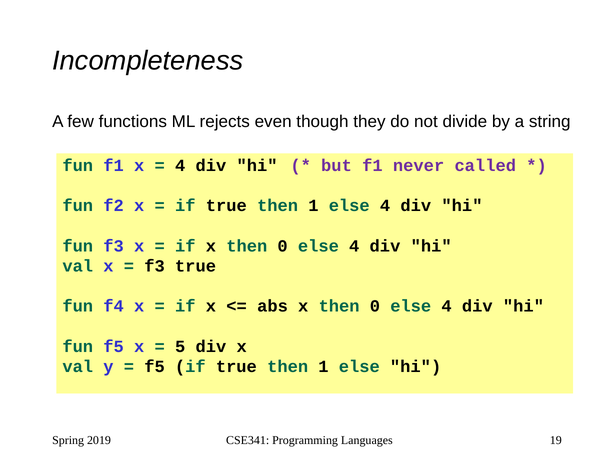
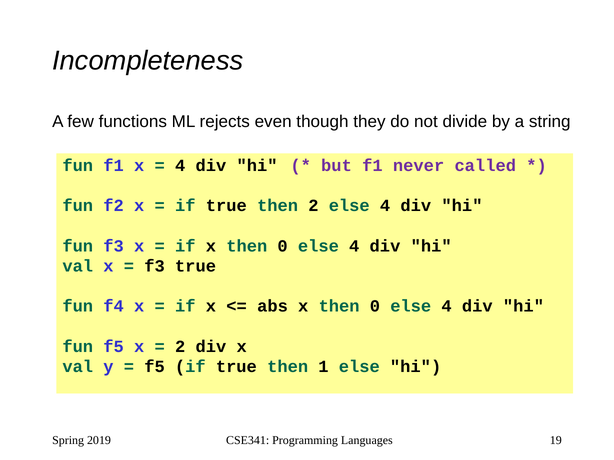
1 at (313, 206): 1 -> 2
5 at (180, 347): 5 -> 2
